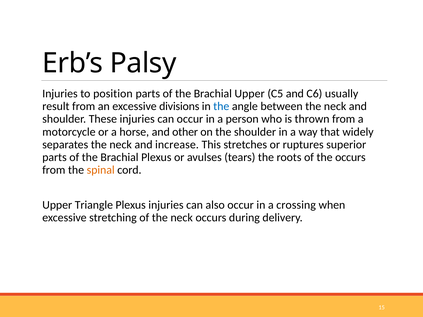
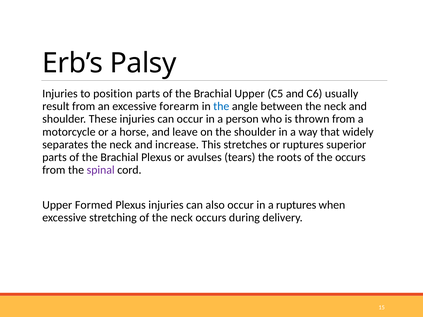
divisions: divisions -> forearm
other: other -> leave
spinal colour: orange -> purple
Triangle: Triangle -> Formed
a crossing: crossing -> ruptures
